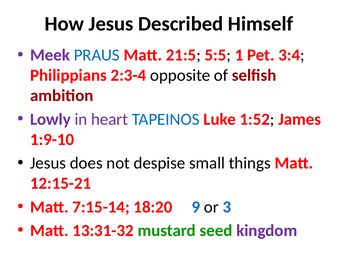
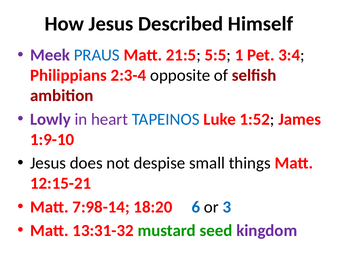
7:15-14: 7:15-14 -> 7:98-14
9: 9 -> 6
